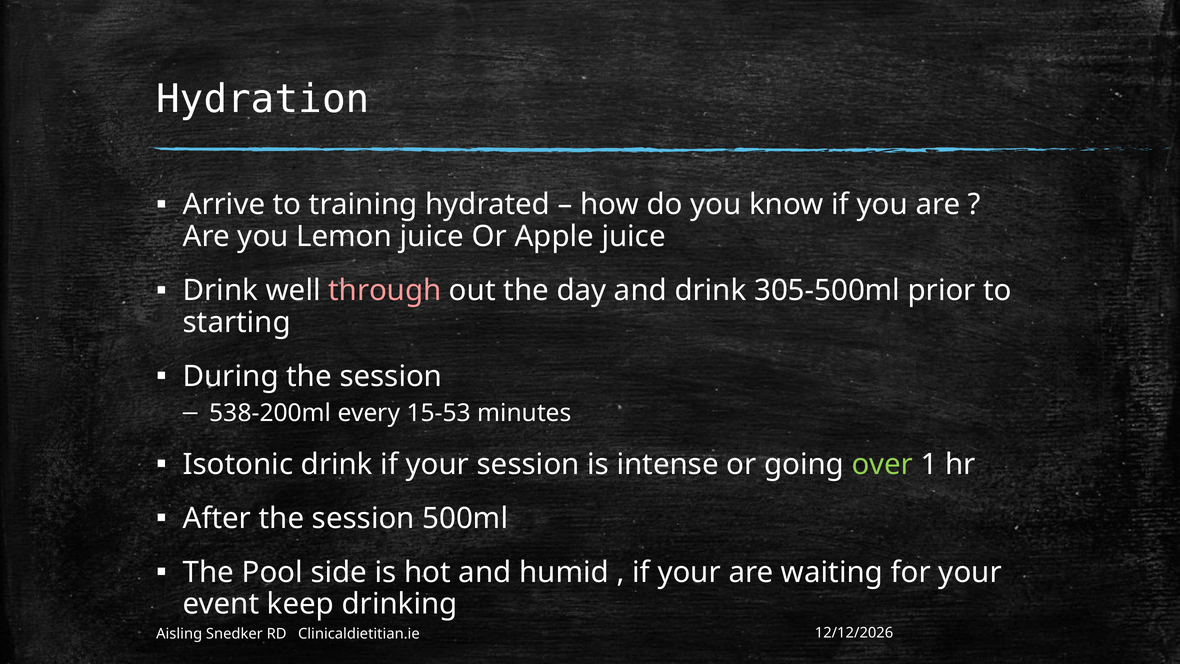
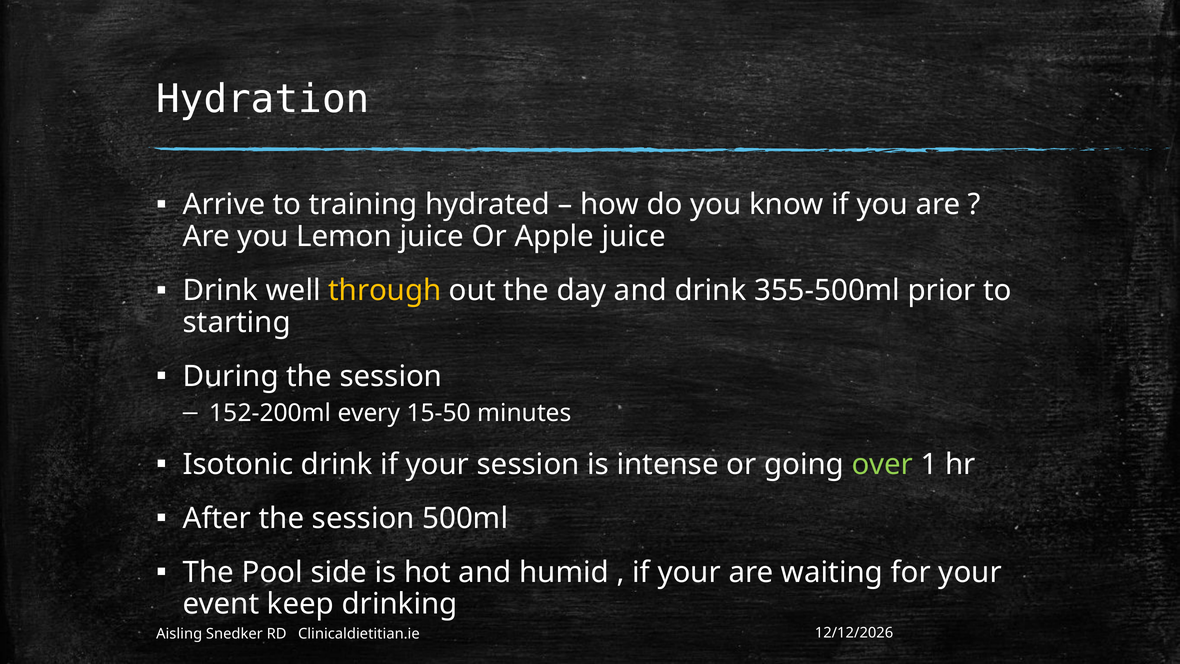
through colour: pink -> yellow
305-500ml: 305-500ml -> 355-500ml
538-200ml: 538-200ml -> 152-200ml
15-53: 15-53 -> 15-50
